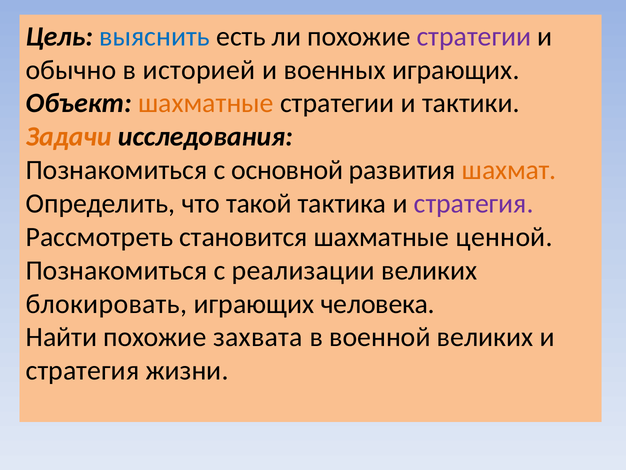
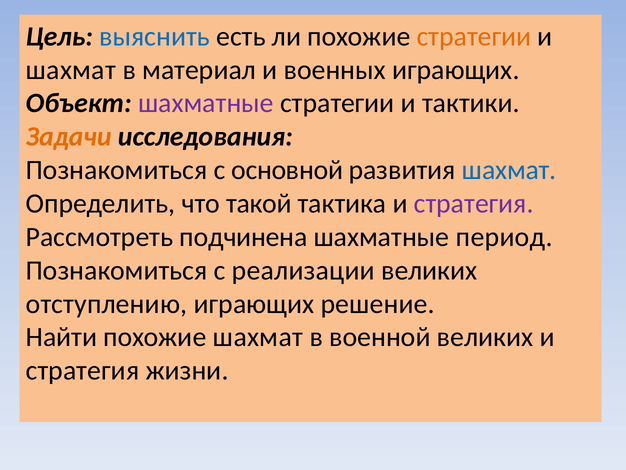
стратегии at (474, 36) colour: purple -> orange
обычно at (71, 70): обычно -> шахмат
историей: историей -> материал
шахматные at (206, 103) colour: orange -> purple
шахмат at (509, 170) colour: orange -> blue
становится: становится -> подчинена
ценной: ценной -> период
блокировать: блокировать -> отступлению
человека: человека -> решение
похожие захвата: захвата -> шахмат
